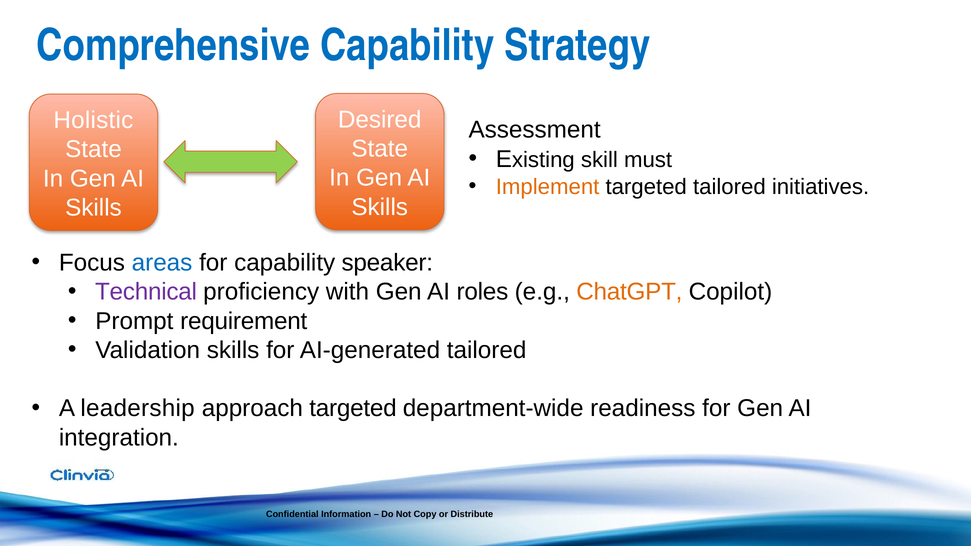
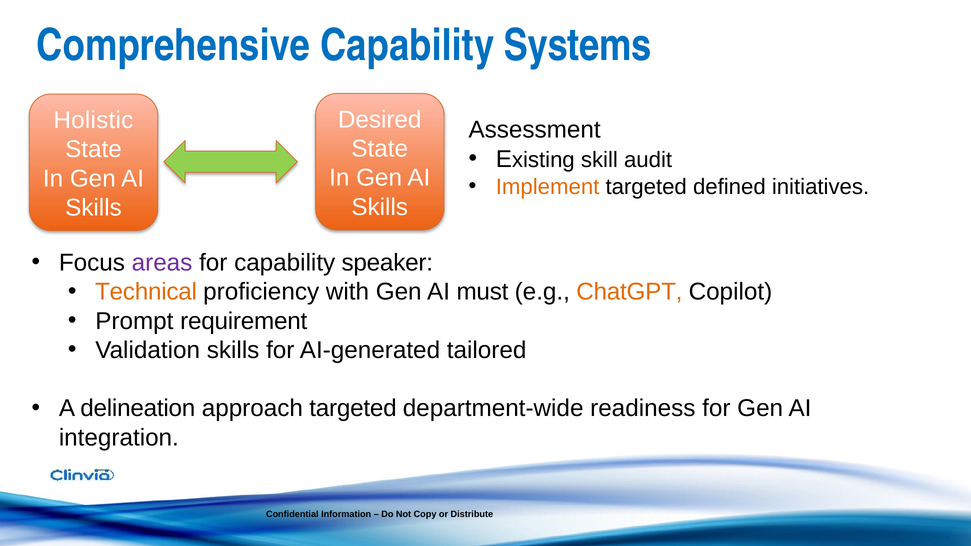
Strategy: Strategy -> Systems
must: must -> audit
targeted tailored: tailored -> defined
areas colour: blue -> purple
Technical colour: purple -> orange
roles: roles -> must
leadership: leadership -> delineation
